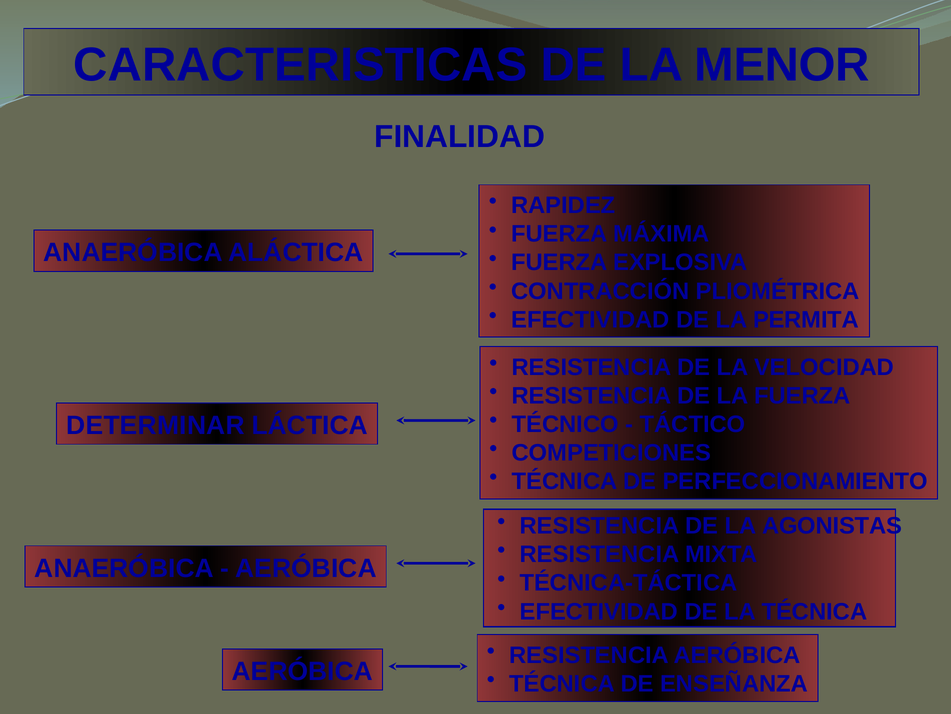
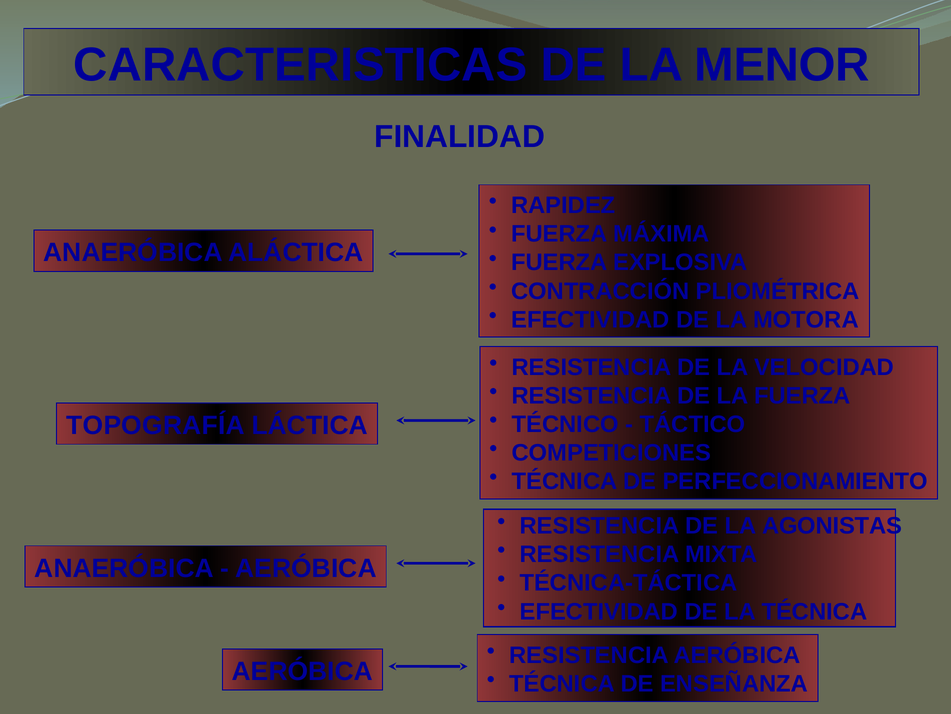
PERMITA: PERMITA -> MOTORA
DETERMINAR: DETERMINAR -> TOPOGRAFÍA
